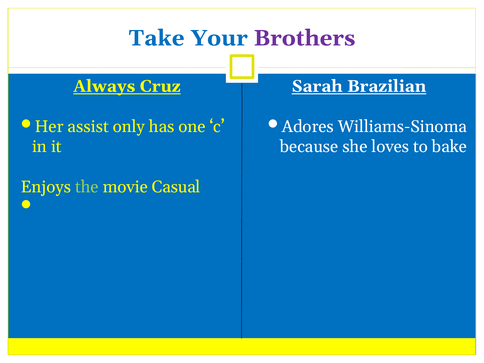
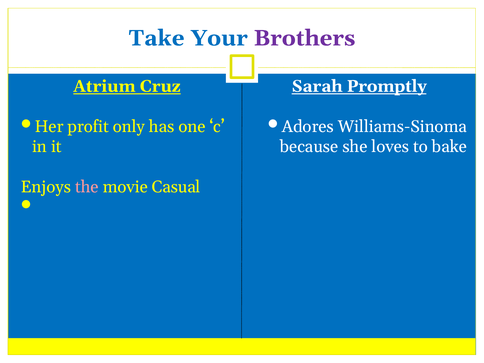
Always: Always -> Atrium
Brazilian: Brazilian -> Promptly
assist: assist -> profit
the colour: light green -> pink
